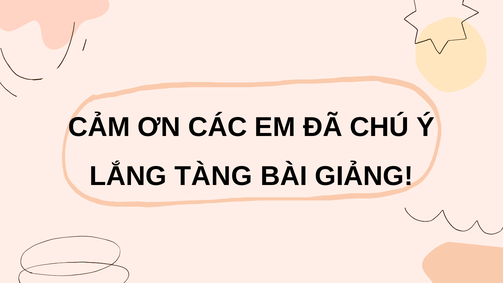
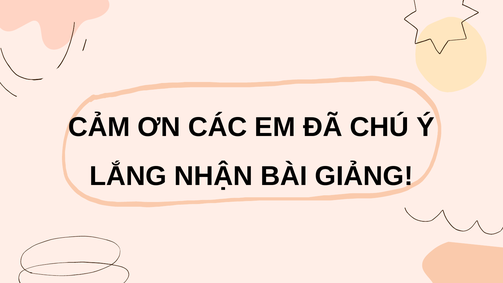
TÀNG: TÀNG -> NHẬN
